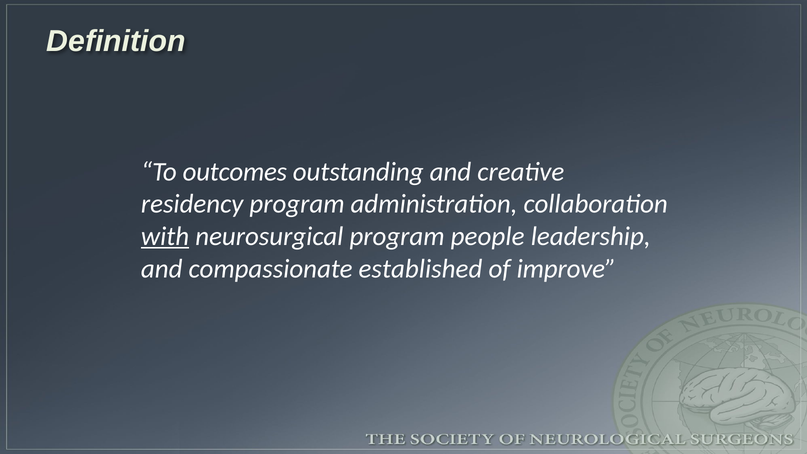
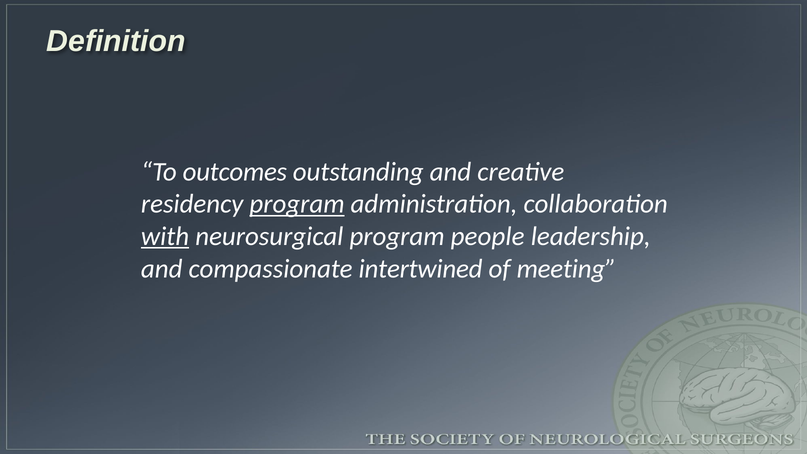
program at (297, 204) underline: none -> present
established: established -> intertwined
improve: improve -> meeting
